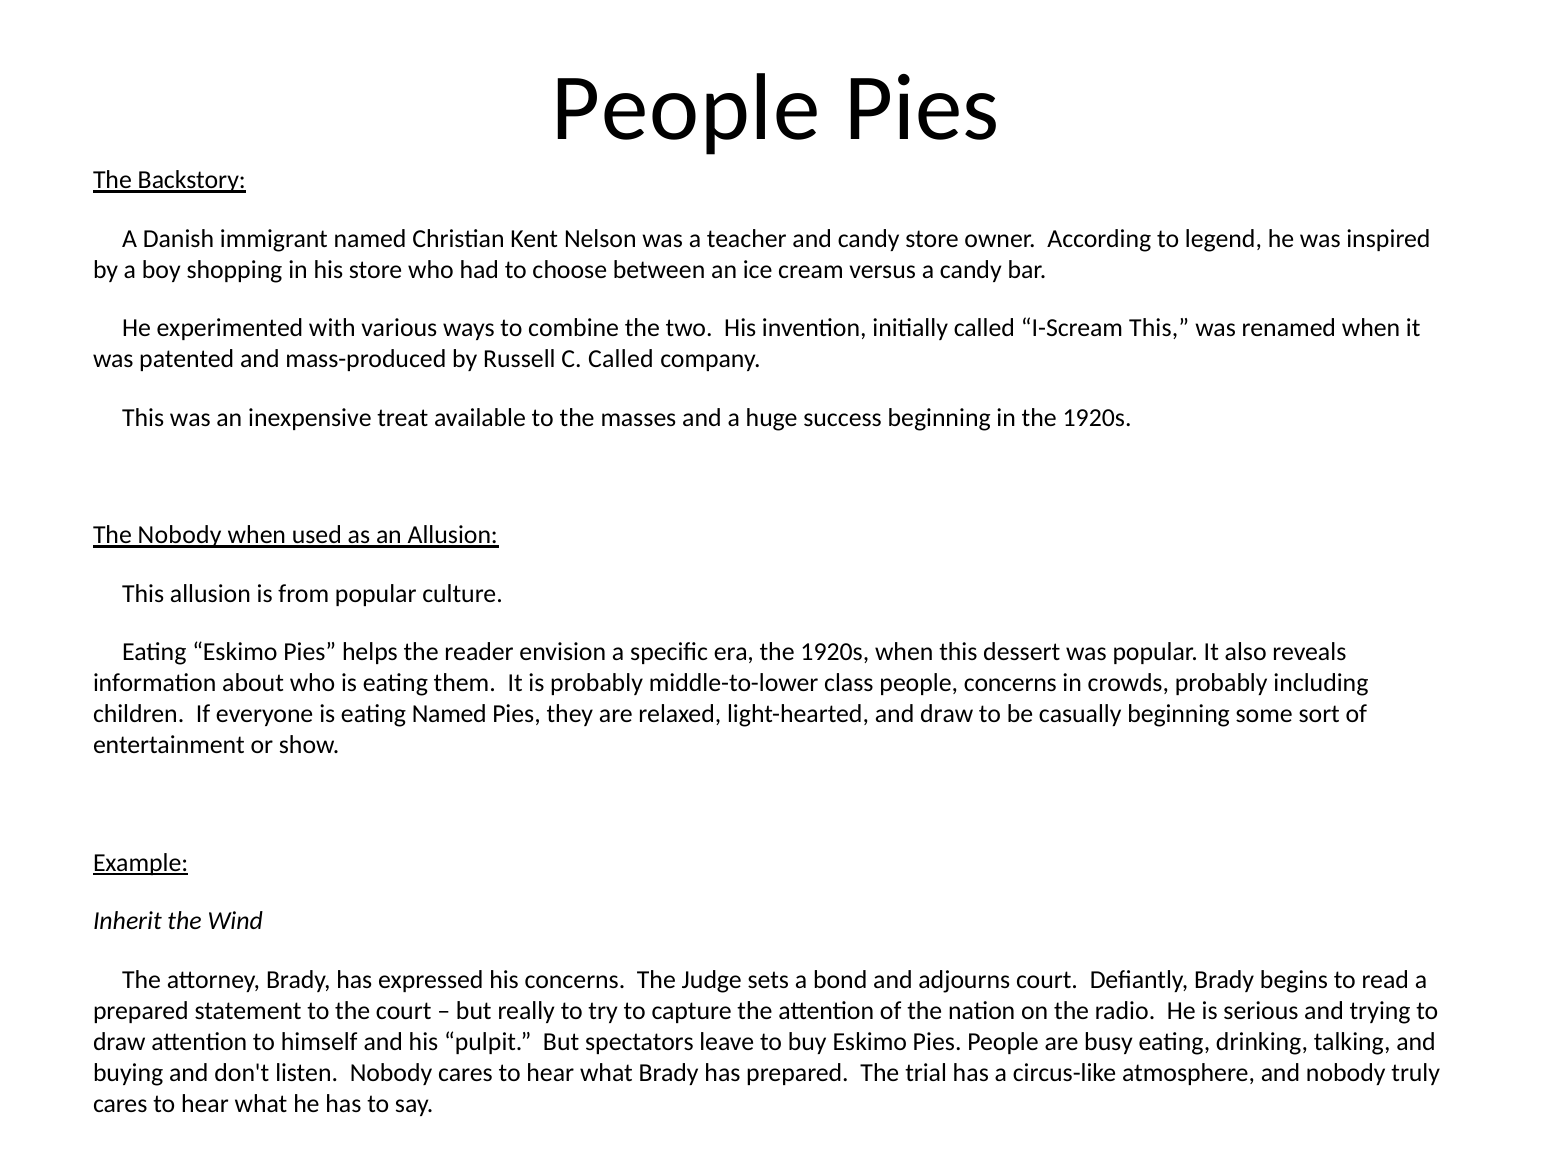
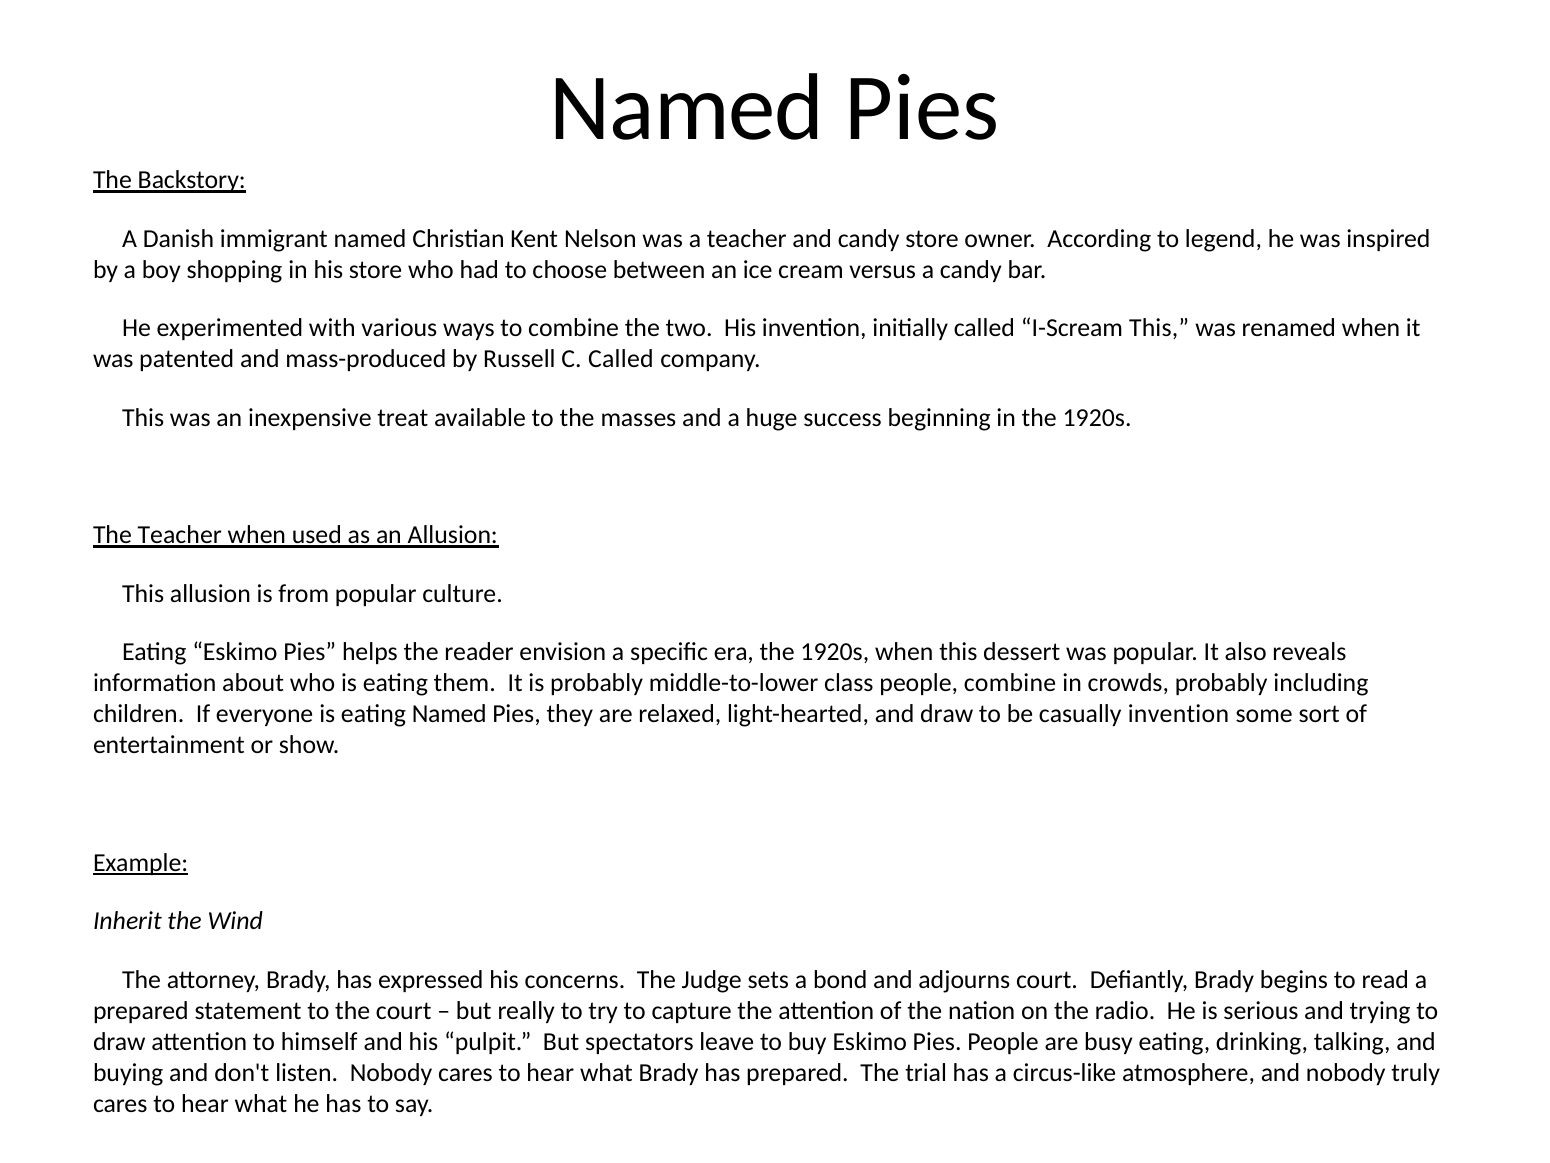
People at (686, 108): People -> Named
The Nobody: Nobody -> Teacher
people concerns: concerns -> combine
casually beginning: beginning -> invention
